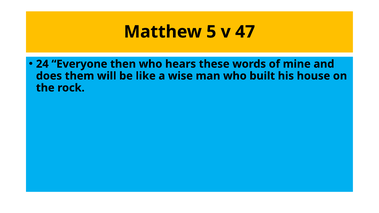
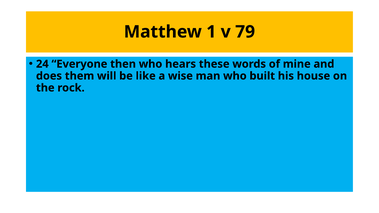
5: 5 -> 1
47: 47 -> 79
